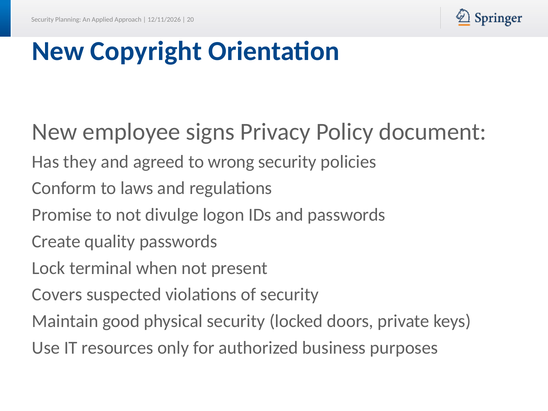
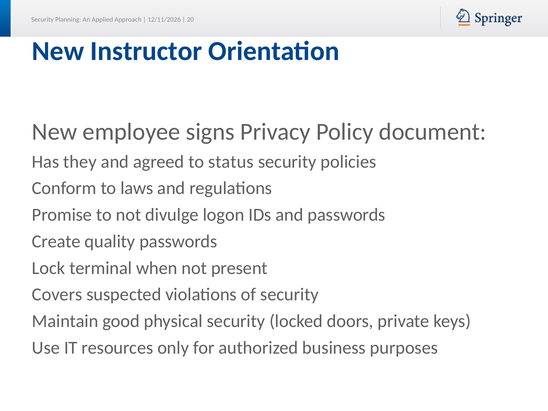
Copyright: Copyright -> Instructor
wrong: wrong -> status
